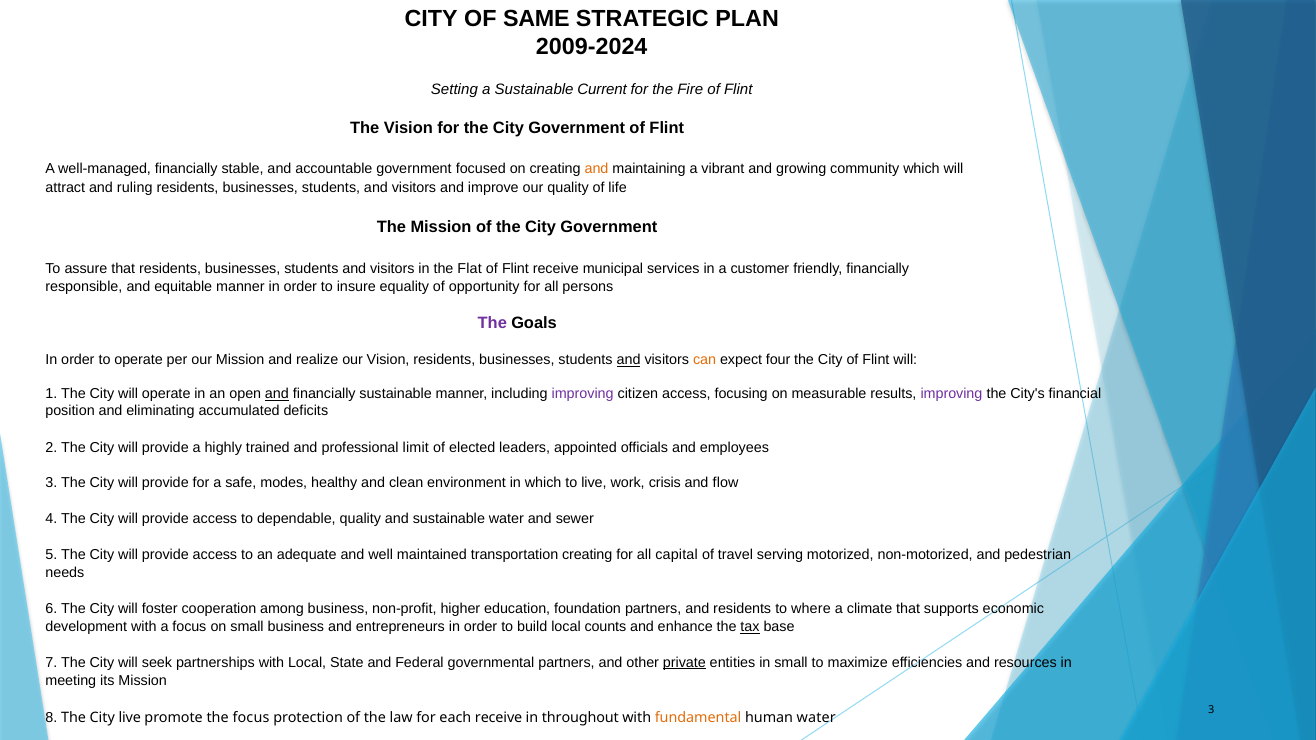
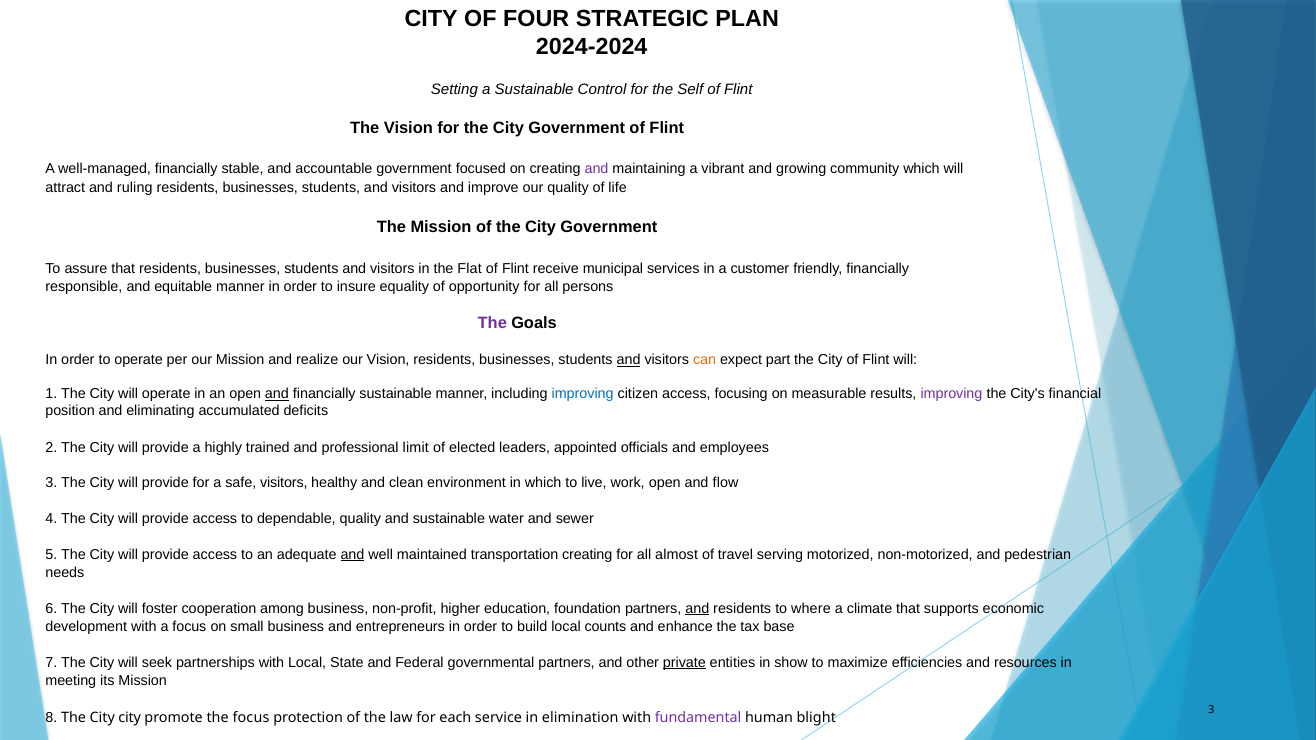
SAME: SAME -> FOUR
2009-2024: 2009-2024 -> 2024-2024
Current: Current -> Control
Fire: Fire -> Self
and at (597, 169) colour: orange -> purple
four: four -> part
improving at (583, 394) colour: purple -> blue
safe modes: modes -> visitors
work crisis: crisis -> open
and at (352, 555) underline: none -> present
capital: capital -> almost
and at (697, 609) underline: none -> present
tax underline: present -> none
in small: small -> show
City live: live -> city
each receive: receive -> service
throughout: throughout -> elimination
fundamental colour: orange -> purple
human water: water -> blight
